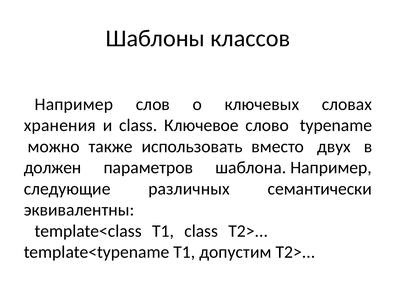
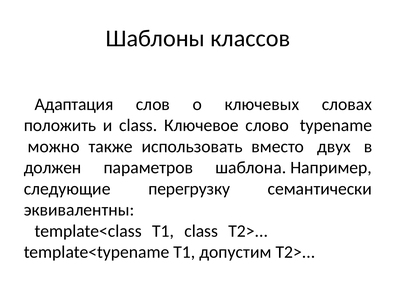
Например at (74, 104): Например -> Адаптация
хранения: хранения -> положить
различных: различных -> перегрузку
